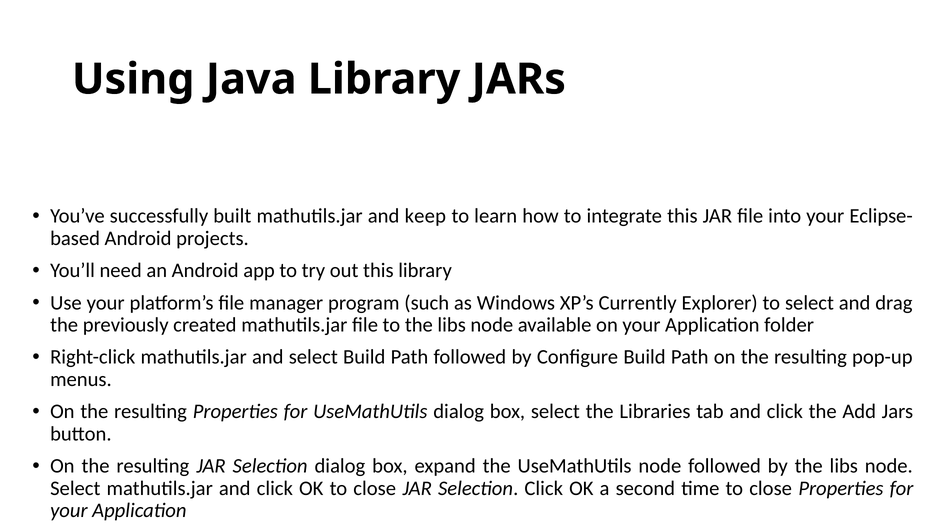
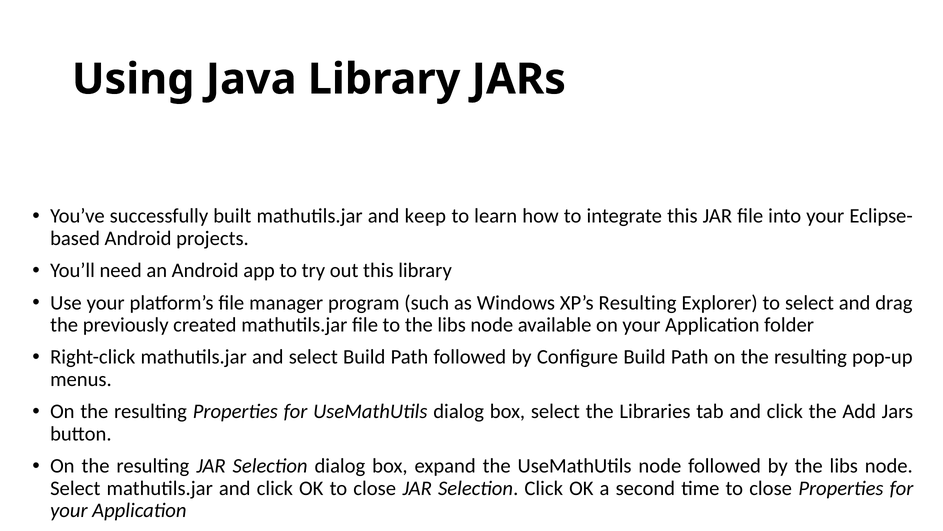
XP’s Currently: Currently -> Resulting
